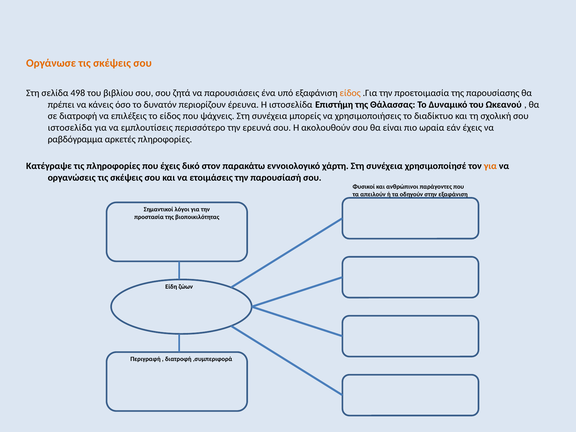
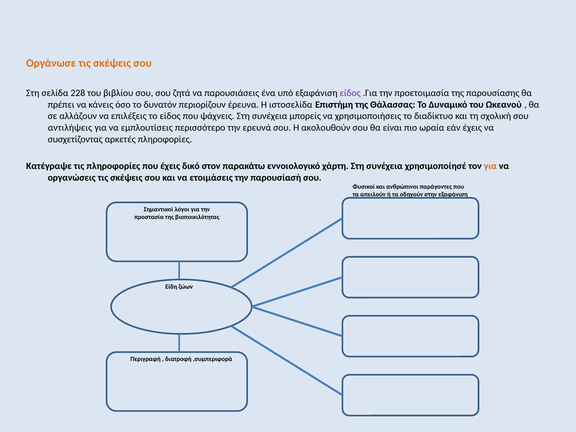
498: 498 -> 228
είδος at (350, 93) colour: orange -> purple
σε διατροφή: διατροφή -> αλλάζουν
ιστοσελίδα at (70, 128): ιστοσελίδα -> αντιλήψεις
ραβδόγραμμα: ραβδόγραμμα -> συσχετίζοντας
